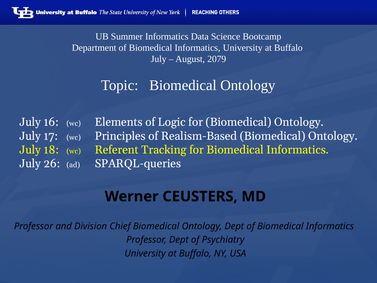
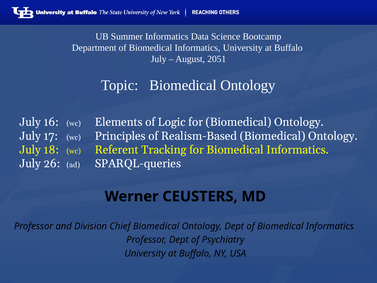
2079: 2079 -> 2051
